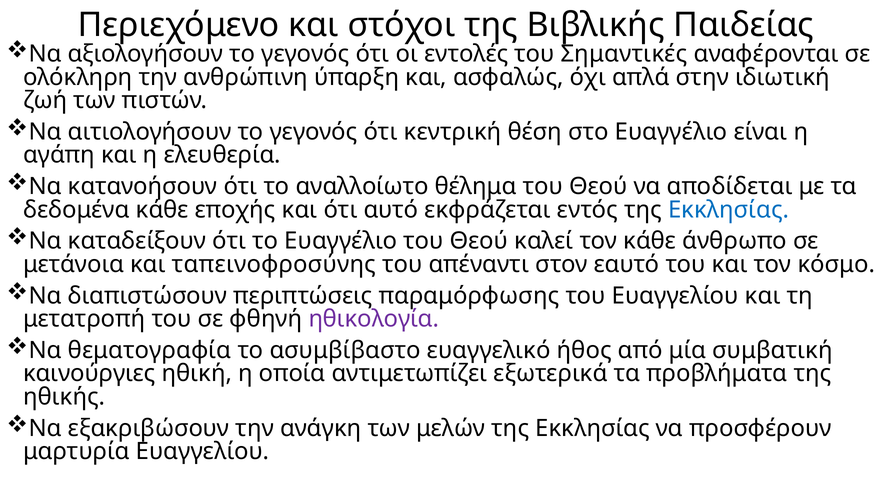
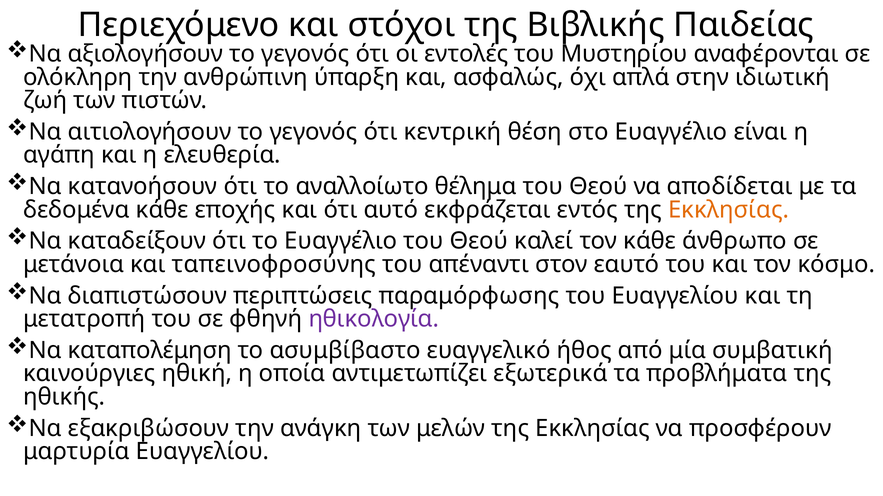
Σημαντικές: Σημαντικές -> Μυστηρίου
Εκκλησίας at (729, 210) colour: blue -> orange
θεματογραφία: θεματογραφία -> καταπολέμηση
